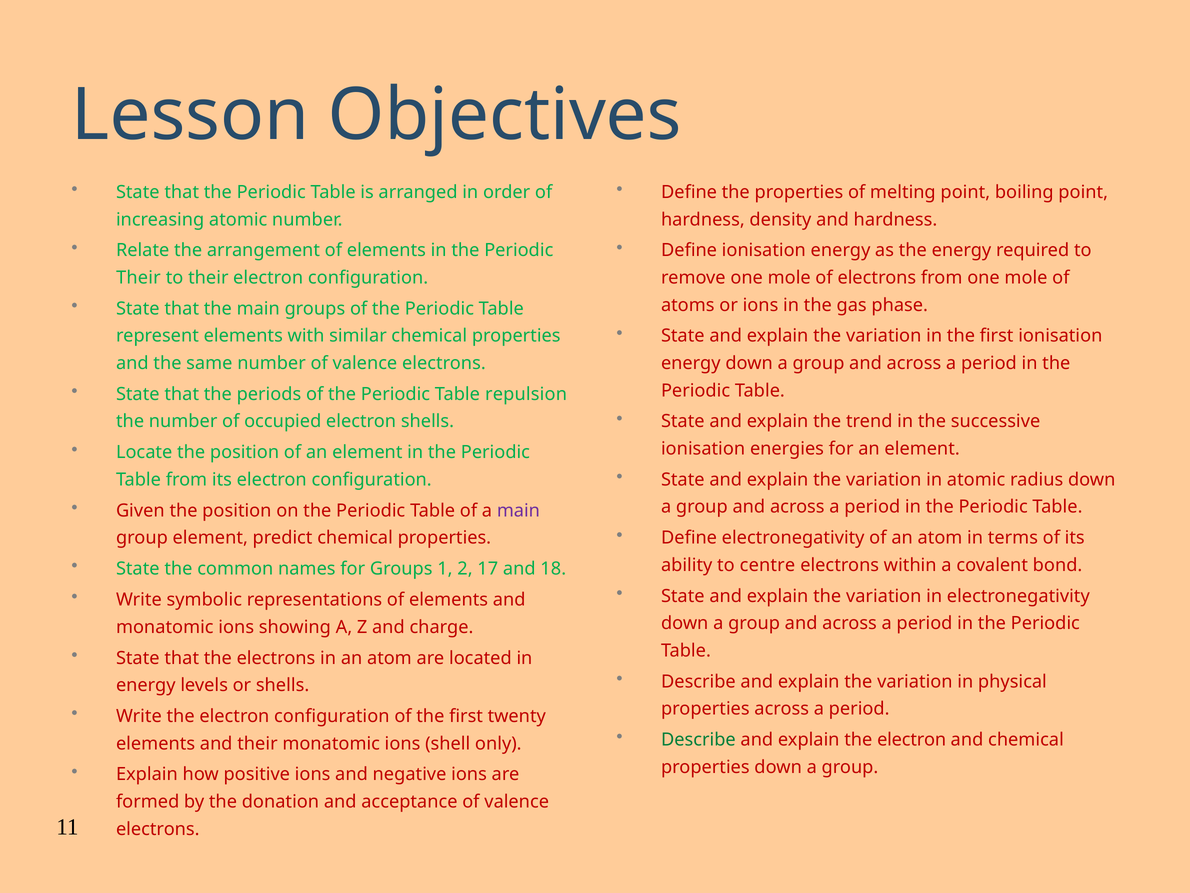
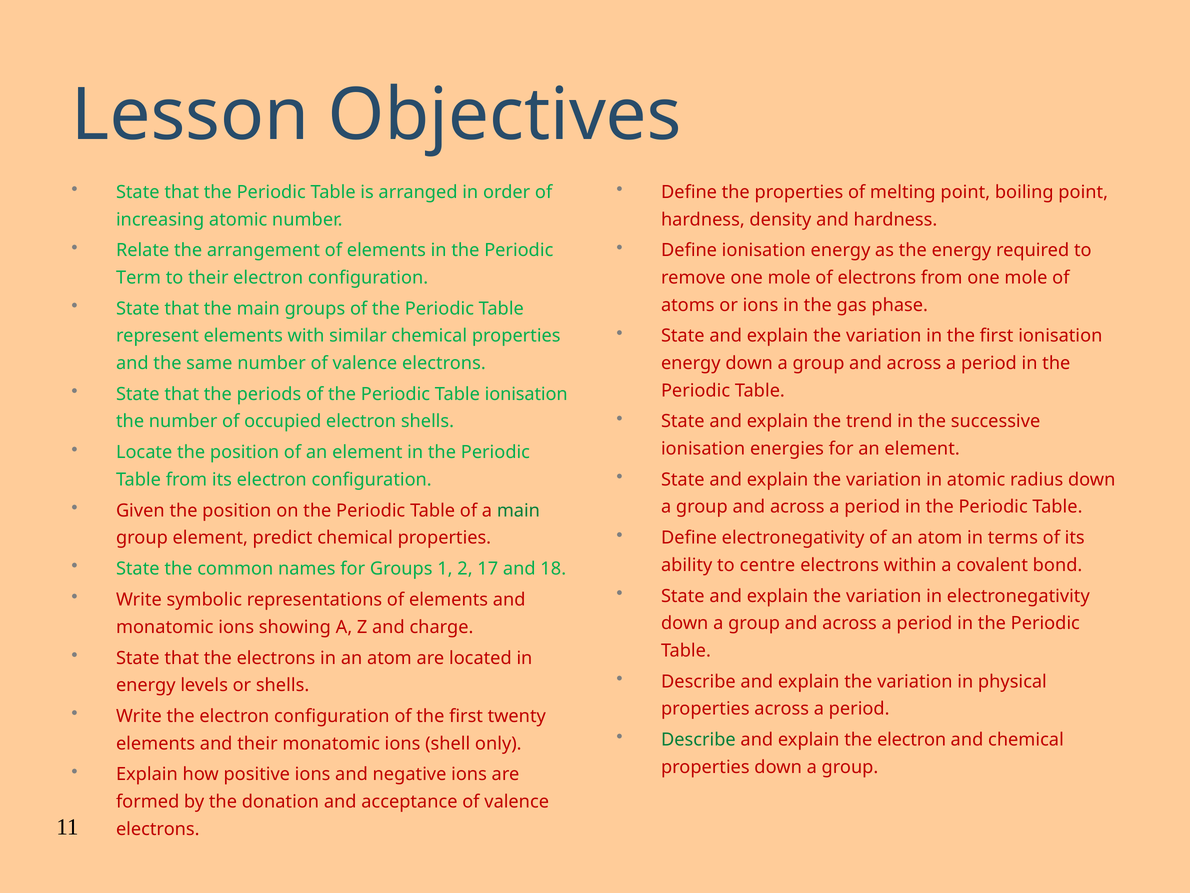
Their at (138, 278): Their -> Term
Table repulsion: repulsion -> ionisation
main at (518, 510) colour: purple -> green
